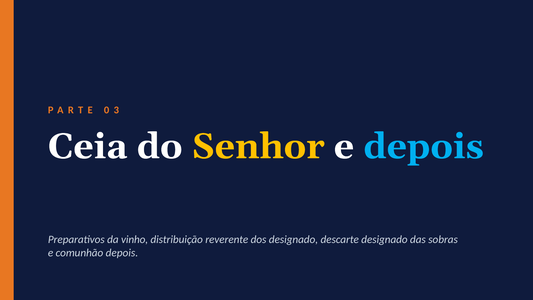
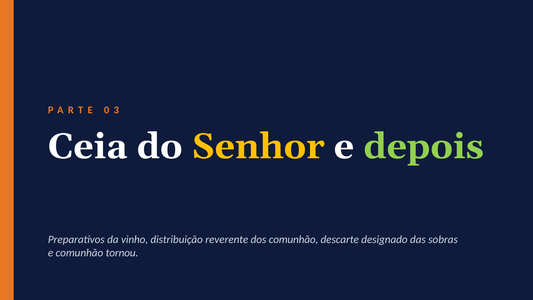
depois at (423, 146) colour: light blue -> light green
dos designado: designado -> comunhão
comunhão depois: depois -> tornou
